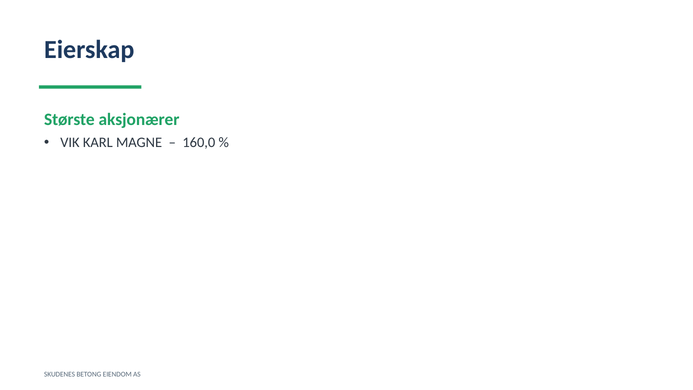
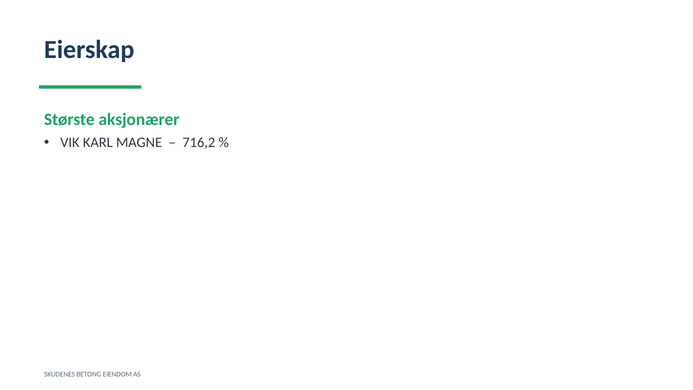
160,0: 160,0 -> 716,2
